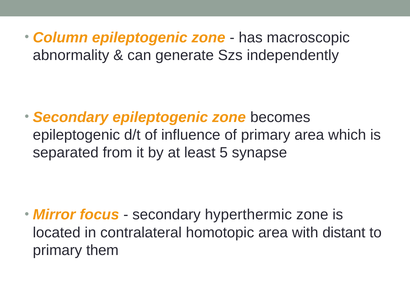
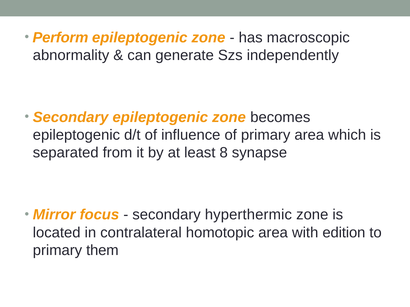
Column: Column -> Perform
5: 5 -> 8
distant: distant -> edition
